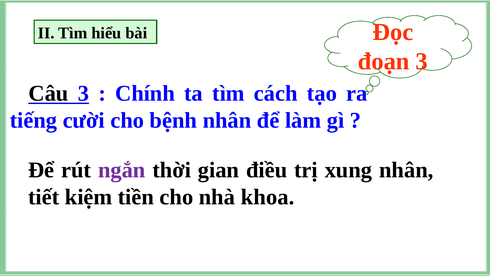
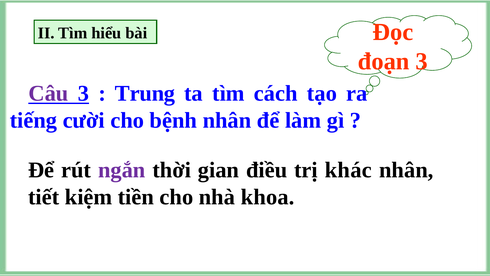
Câu colour: black -> purple
Chính: Chính -> Trung
xung: xung -> khác
